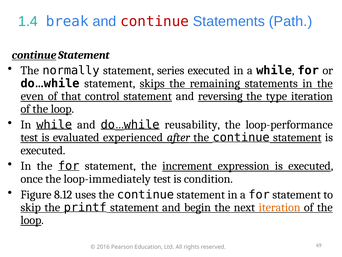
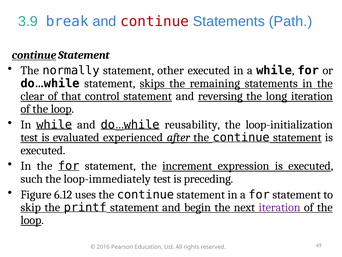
1.4: 1.4 -> 3.9
series: series -> other
even: even -> clear
type: type -> long
loop-performance: loop-performance -> loop-initialization
once: once -> such
condition: condition -> preceding
8.12: 8.12 -> 6.12
iteration at (280, 207) colour: orange -> purple
